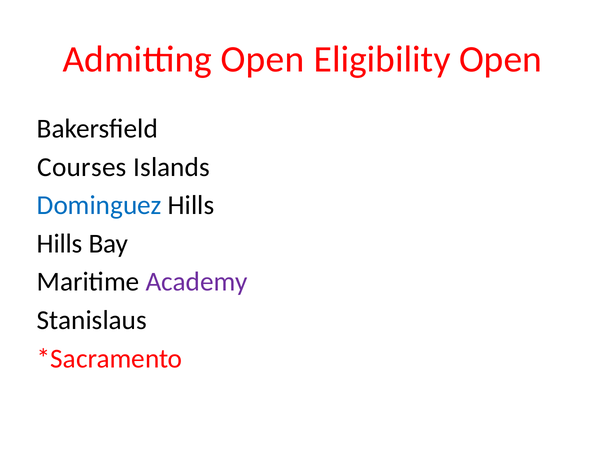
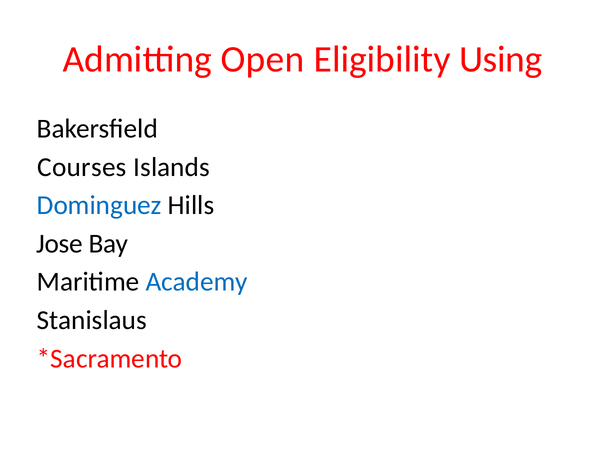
Eligibility Open: Open -> Using
Hills at (60, 243): Hills -> Jose
Academy colour: purple -> blue
